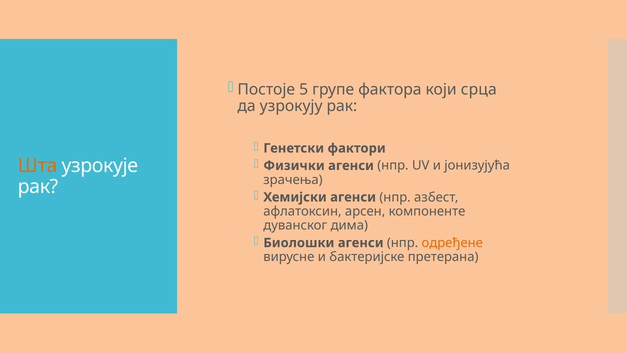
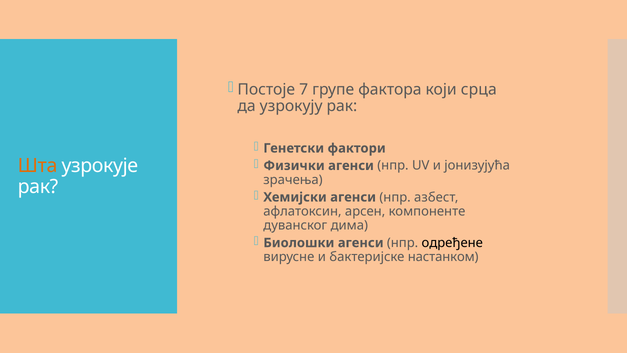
5: 5 -> 7
одређене colour: orange -> black
претерана: претерана -> настанком
